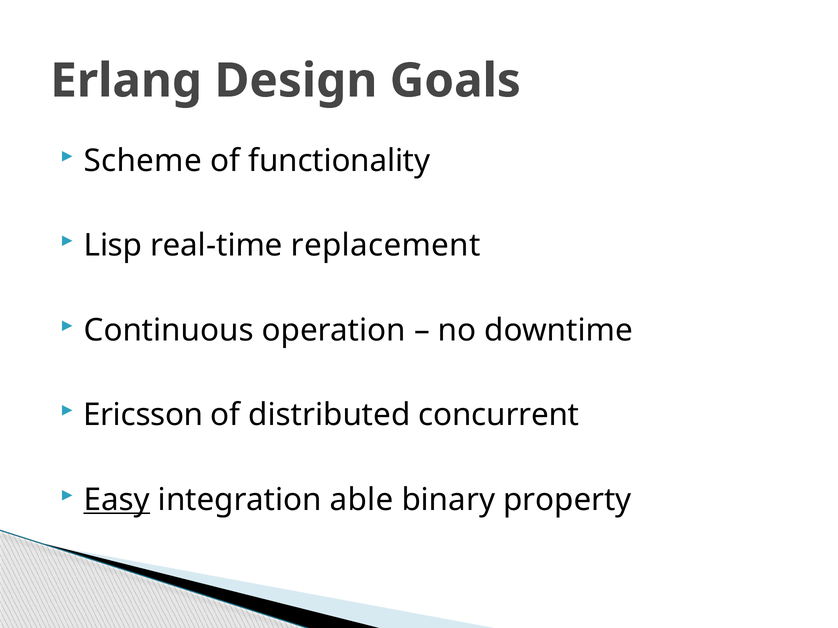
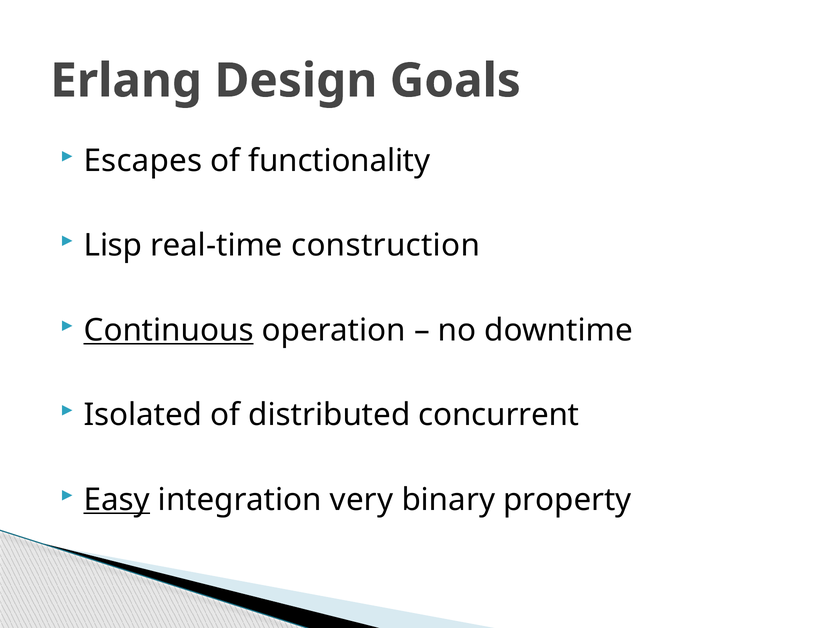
Scheme: Scheme -> Escapes
replacement: replacement -> construction
Continuous underline: none -> present
Ericsson: Ericsson -> Isolated
able: able -> very
